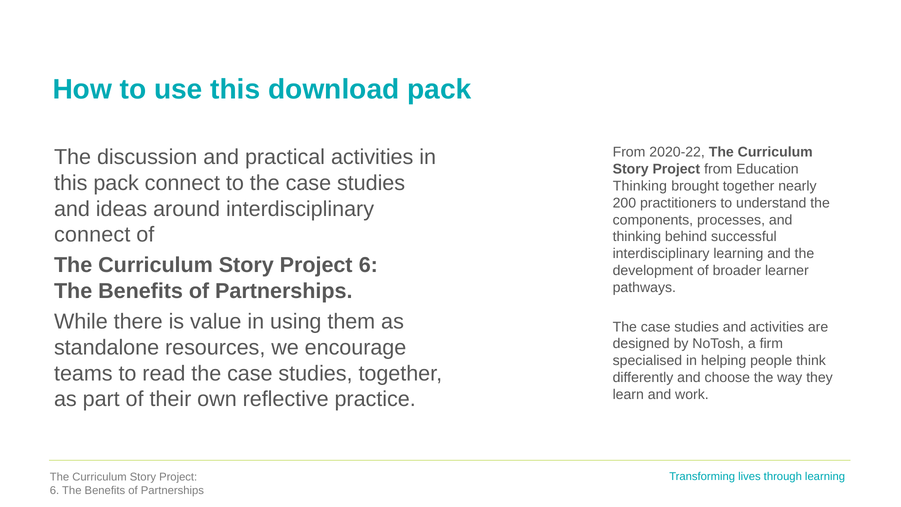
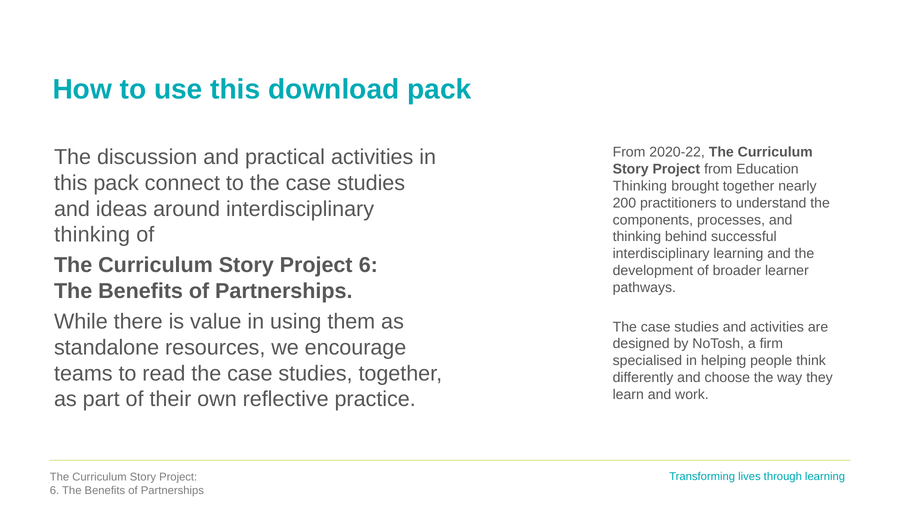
connect at (92, 235): connect -> thinking
